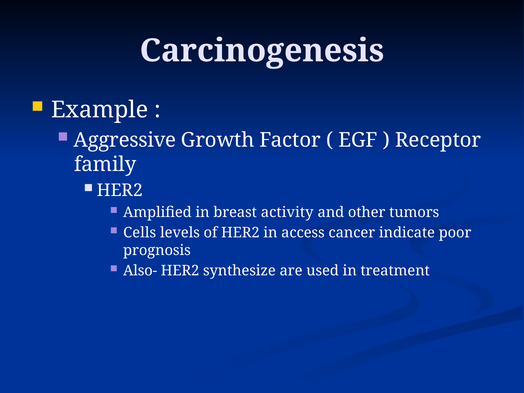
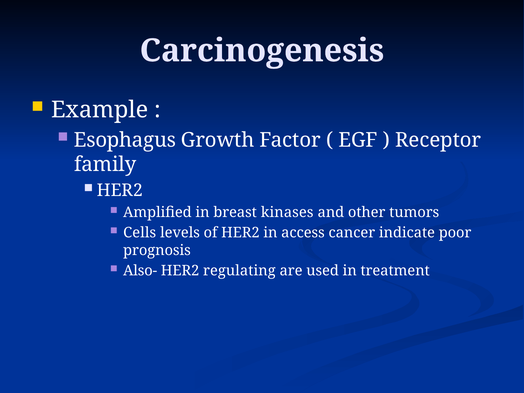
Aggressive: Aggressive -> Esophagus
activity: activity -> kinases
synthesize: synthesize -> regulating
